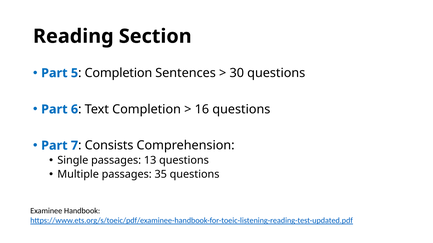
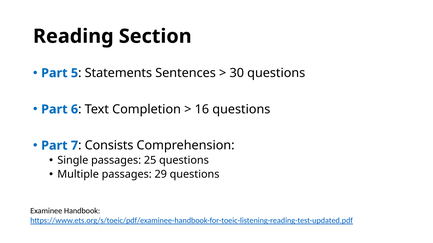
Completion at (118, 73): Completion -> Statements
13: 13 -> 25
35: 35 -> 29
